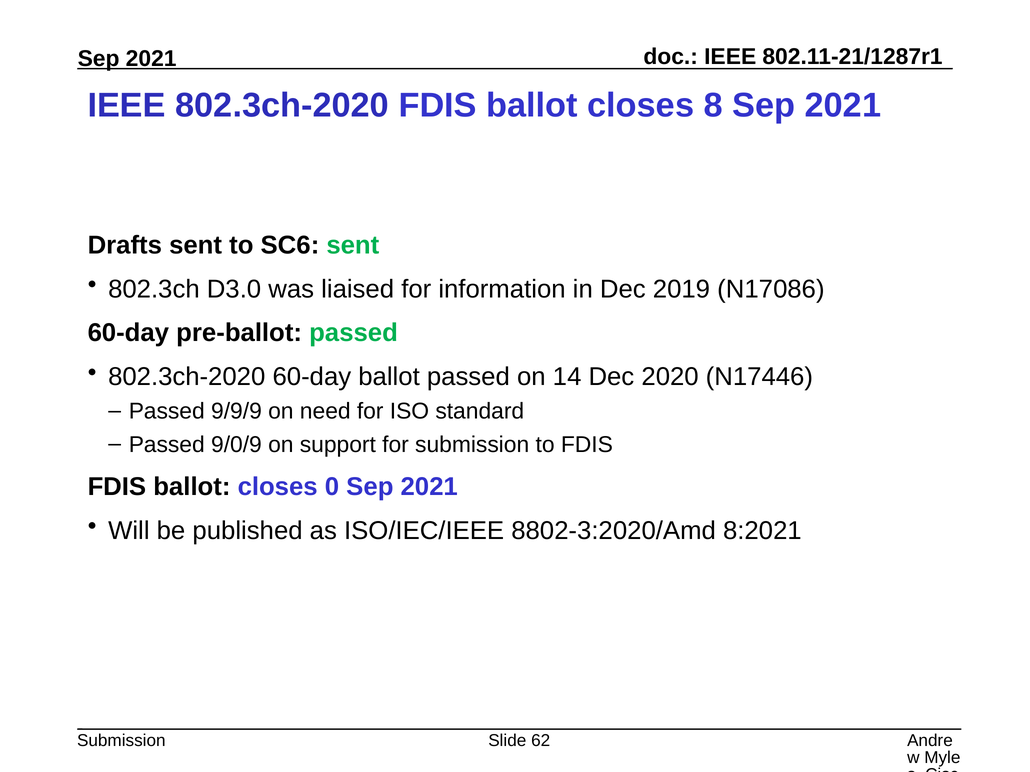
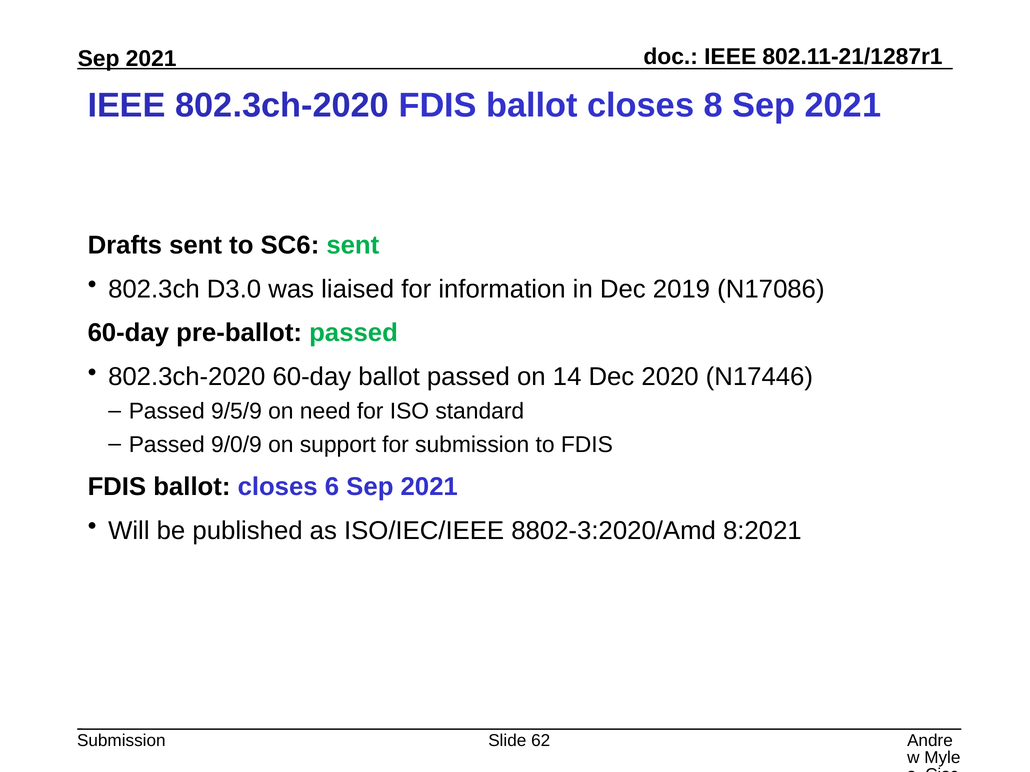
9/9/9: 9/9/9 -> 9/5/9
0: 0 -> 6
